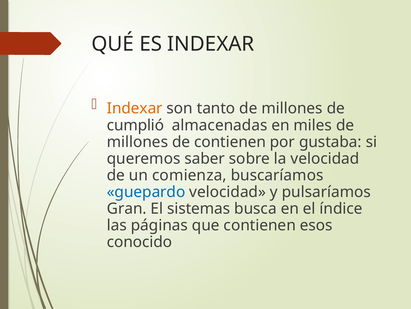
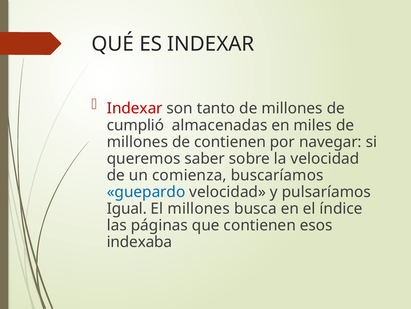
Indexar at (135, 108) colour: orange -> red
gustaba: gustaba -> navegar
Gran: Gran -> Igual
El sistemas: sistemas -> millones
conocido: conocido -> indexaba
